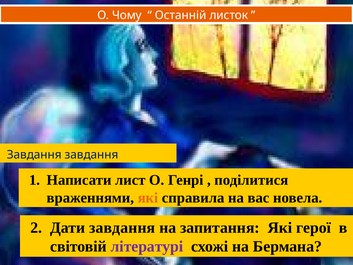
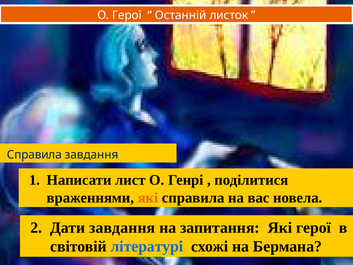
О Чому: Чому -> Герої
Завдання at (34, 155): Завдання -> Справила
літературі colour: purple -> blue
